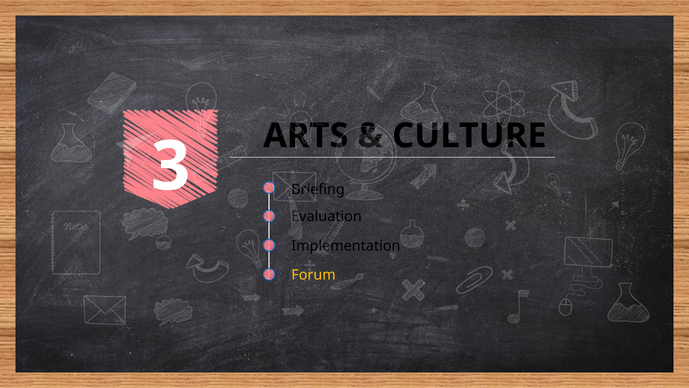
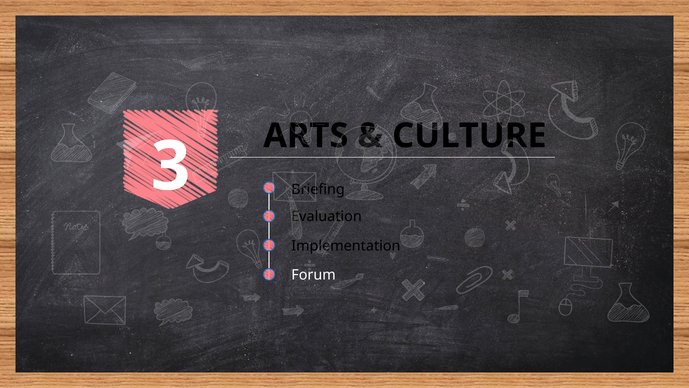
Forum colour: yellow -> white
